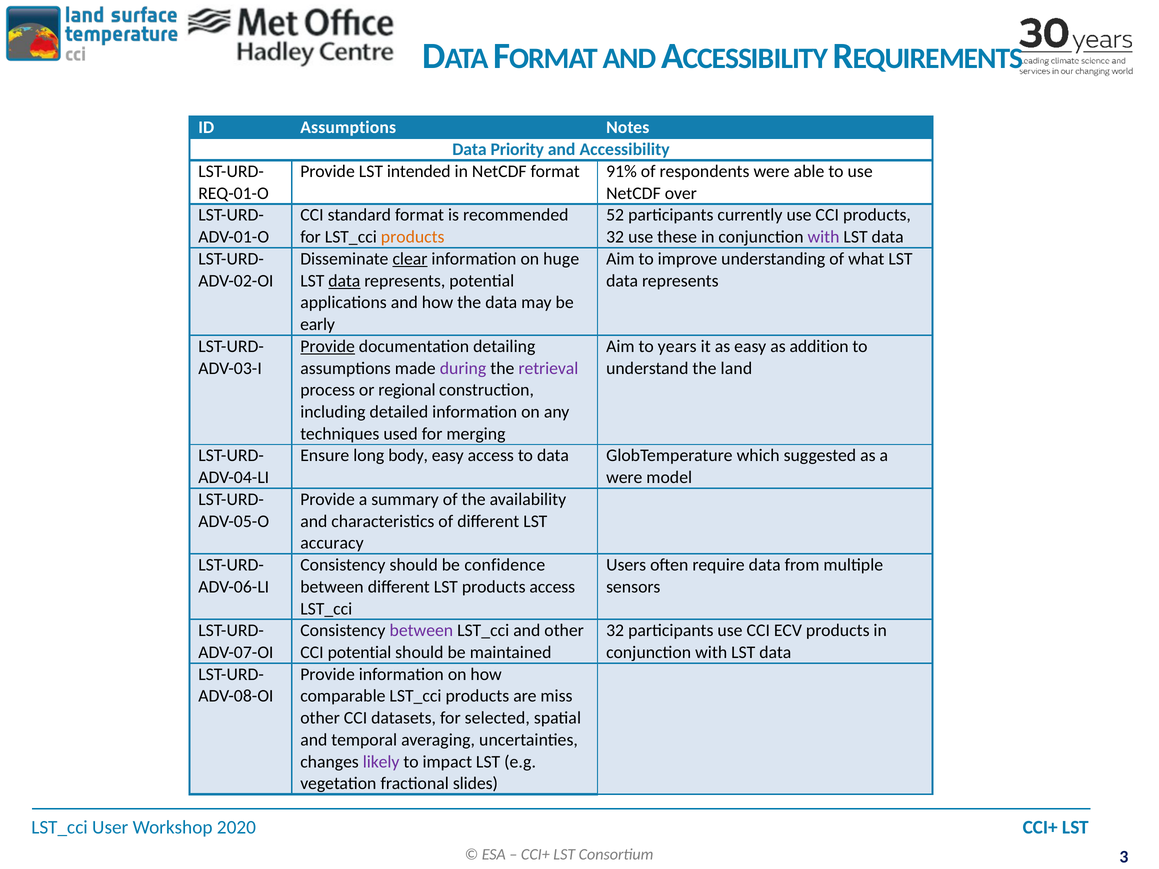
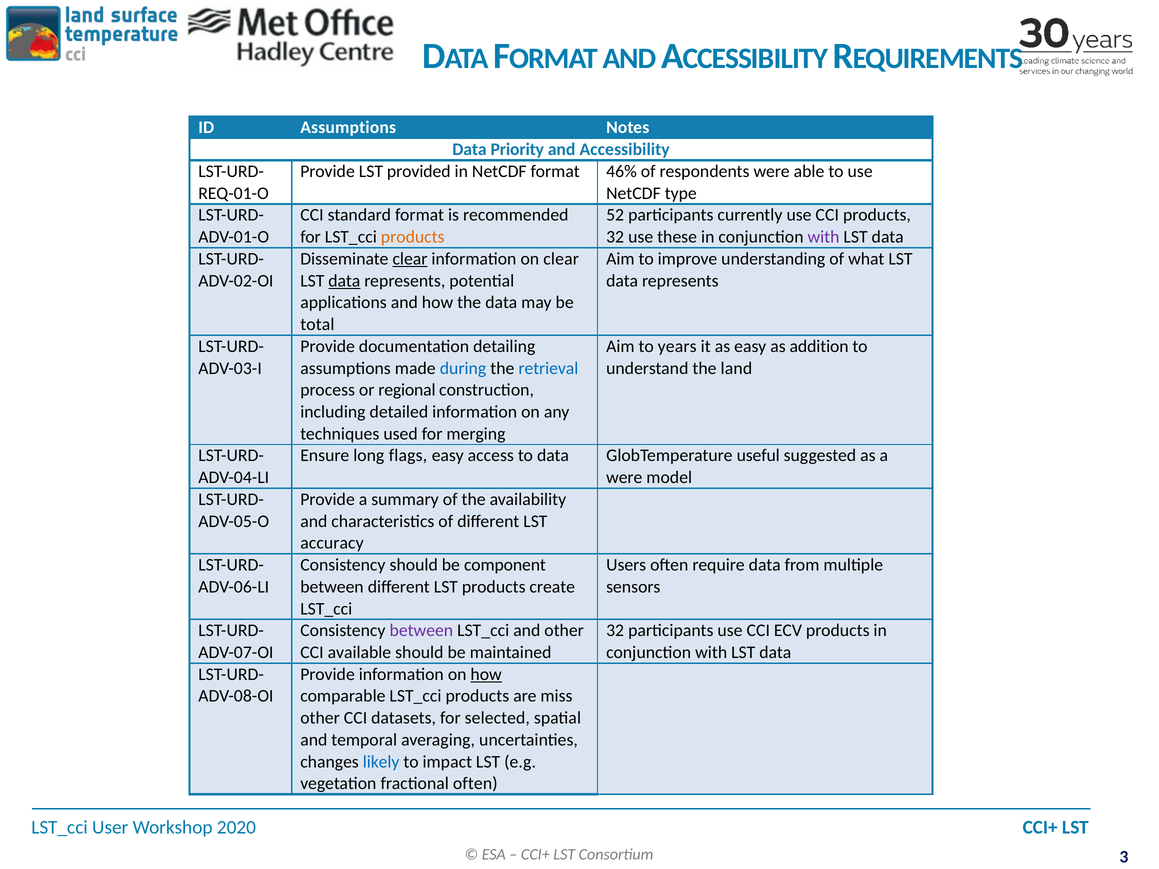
intended: intended -> provided
91%: 91% -> 46%
over: over -> type
on huge: huge -> clear
early: early -> total
Provide at (328, 346) underline: present -> none
during colour: purple -> blue
retrieval colour: purple -> blue
body: body -> flags
which: which -> useful
confidence: confidence -> component
products access: access -> create
CCI potential: potential -> available
how at (486, 675) underline: none -> present
likely colour: purple -> blue
fractional slides: slides -> often
